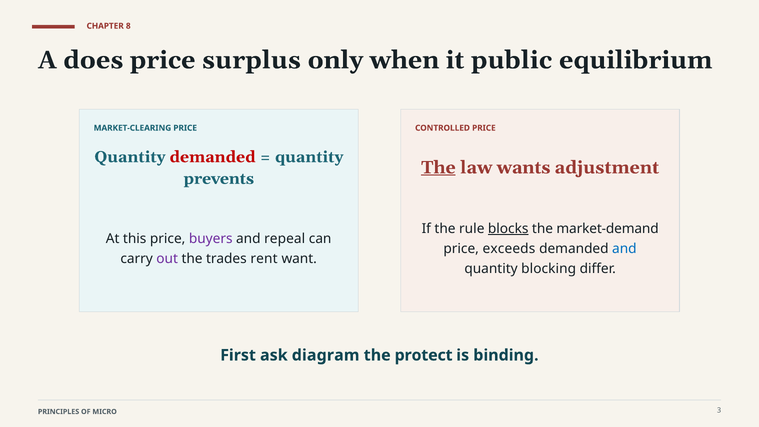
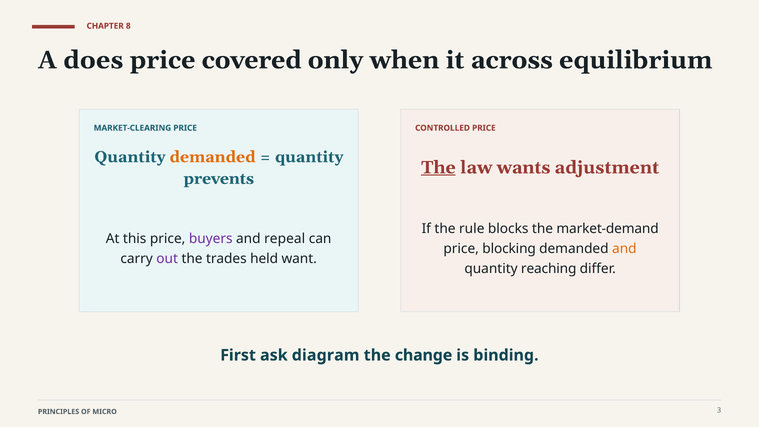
surplus: surplus -> covered
public: public -> across
demanded at (213, 157) colour: red -> orange
blocks underline: present -> none
exceeds: exceeds -> blocking
and at (624, 249) colour: blue -> orange
rent: rent -> held
blocking: blocking -> reaching
protect: protect -> change
